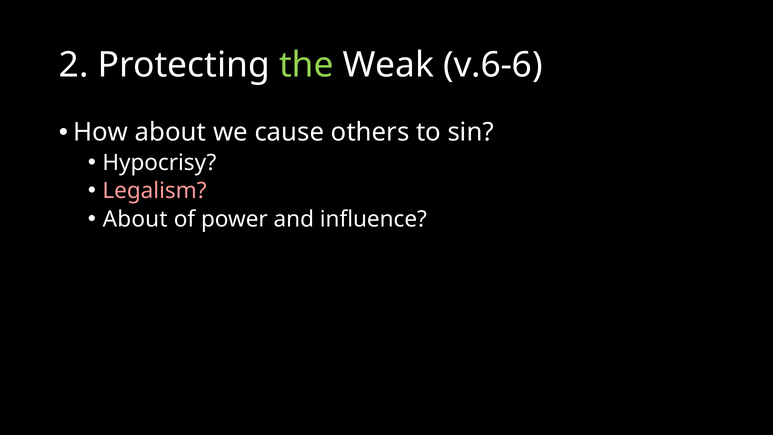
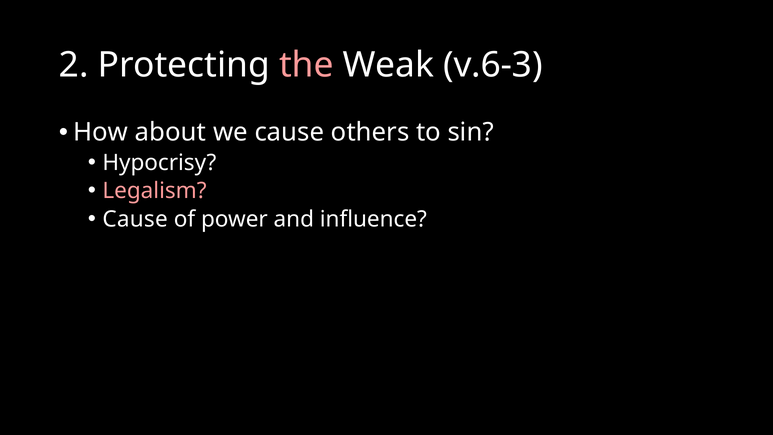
the colour: light green -> pink
v.6-6: v.6-6 -> v.6-3
About at (135, 219): About -> Cause
